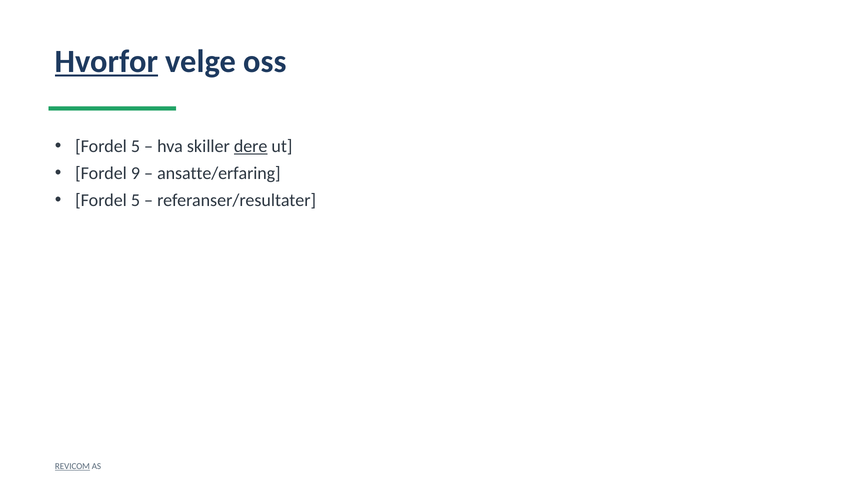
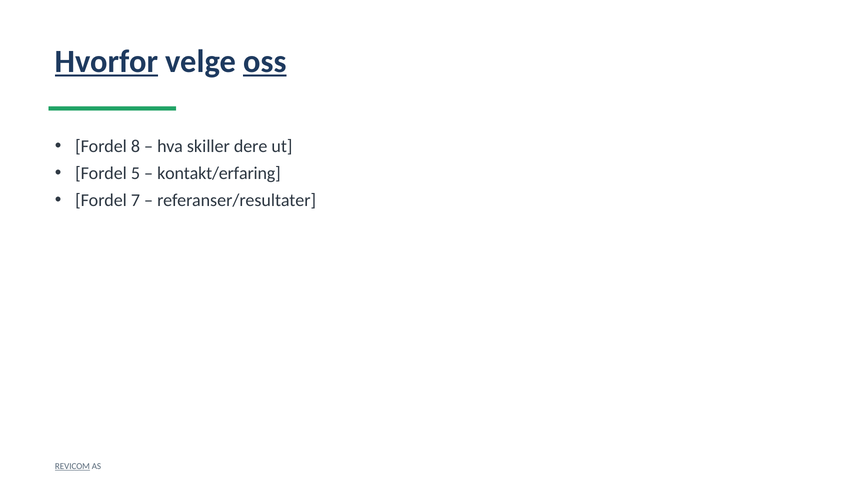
oss underline: none -> present
5 at (135, 146): 5 -> 8
dere underline: present -> none
9: 9 -> 5
ansatte/erfaring: ansatte/erfaring -> kontakt/erfaring
5 at (135, 200): 5 -> 7
